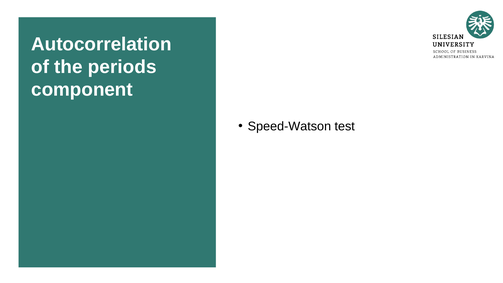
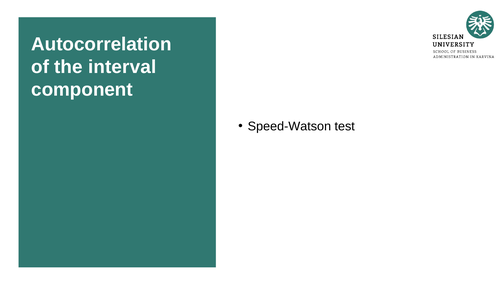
periods: periods -> interval
